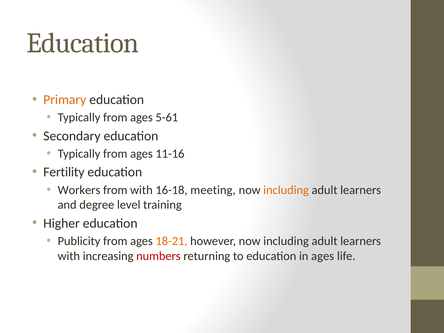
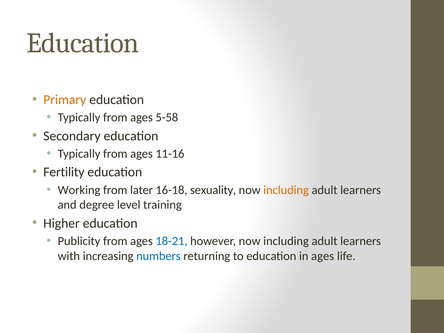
5-61: 5-61 -> 5-58
Workers: Workers -> Working
from with: with -> later
meeting: meeting -> sexuality
18-21 colour: orange -> blue
numbers colour: red -> blue
